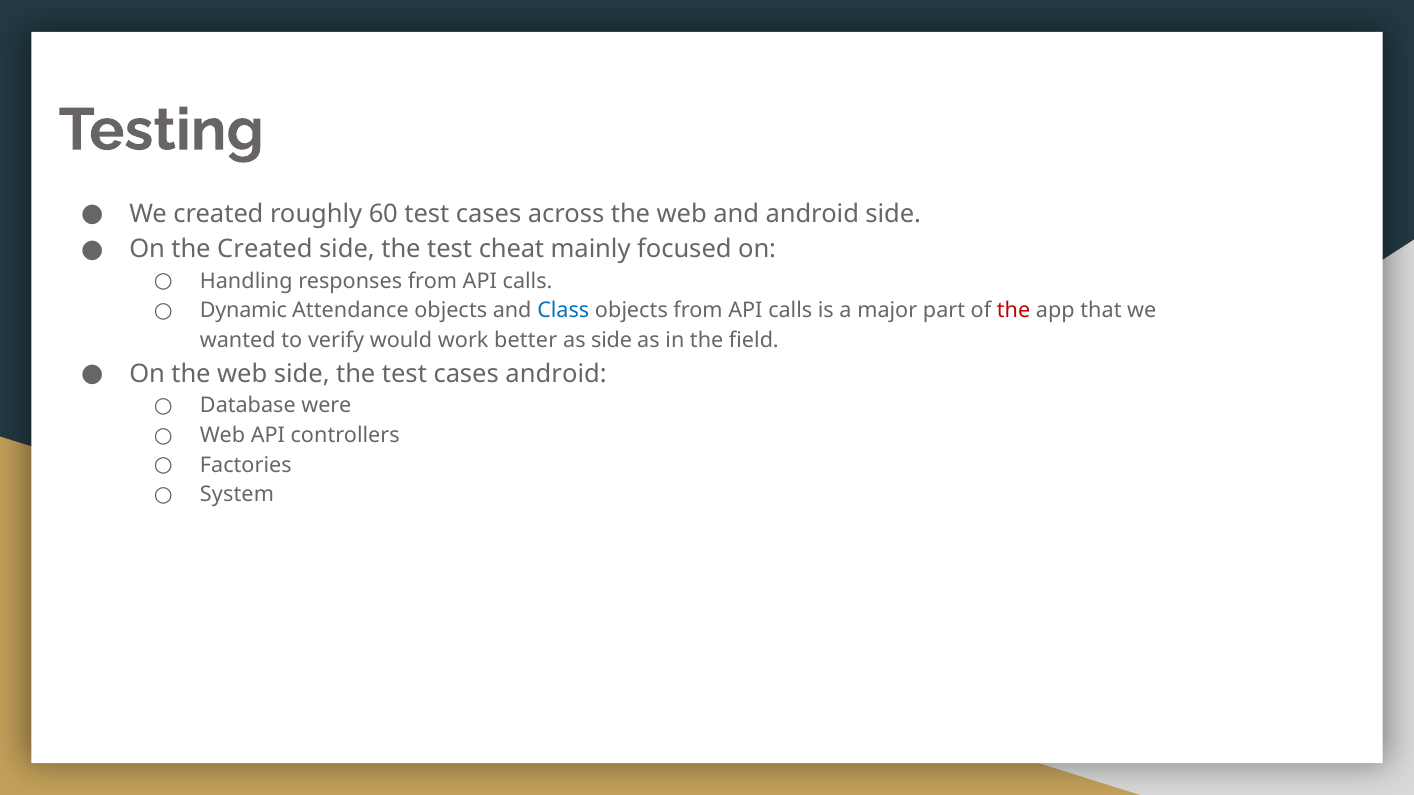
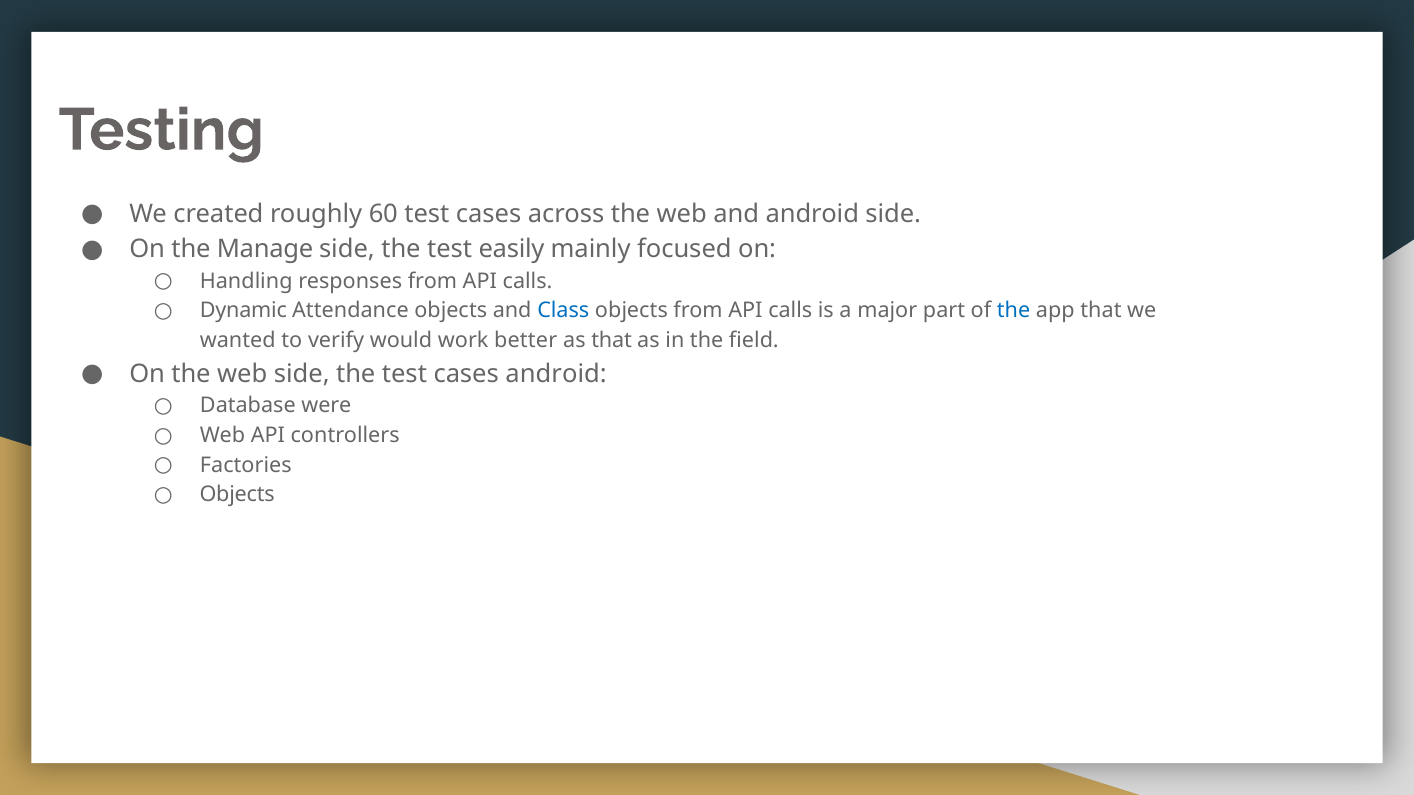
the Created: Created -> Manage
cheat: cheat -> easily
the at (1014, 311) colour: red -> blue
as side: side -> that
System at (237, 495): System -> Objects
